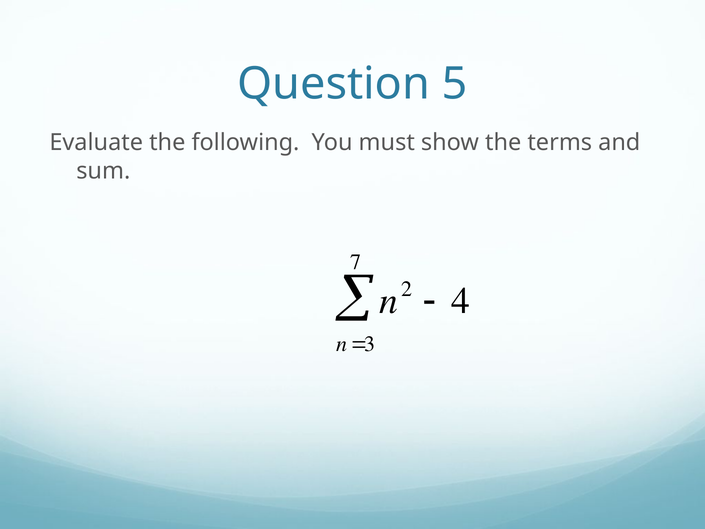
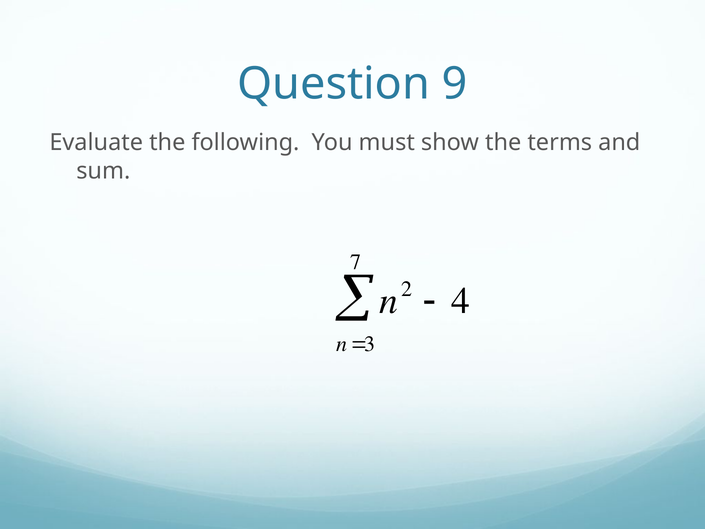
5: 5 -> 9
